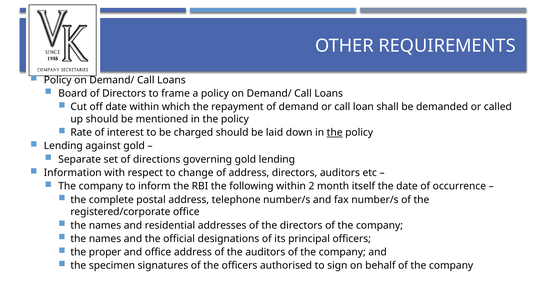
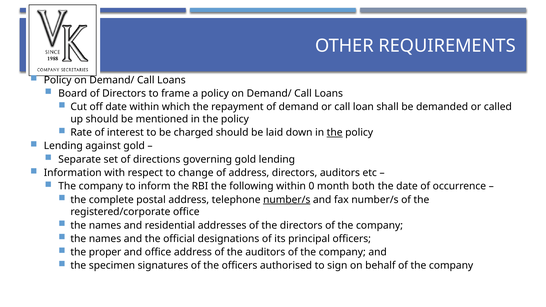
2: 2 -> 0
itself: itself -> both
number/s at (287, 200) underline: none -> present
